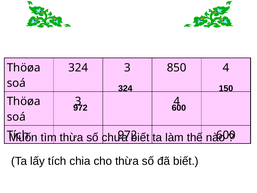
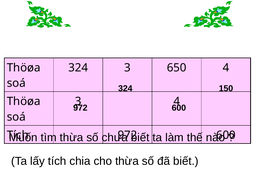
850: 850 -> 650
